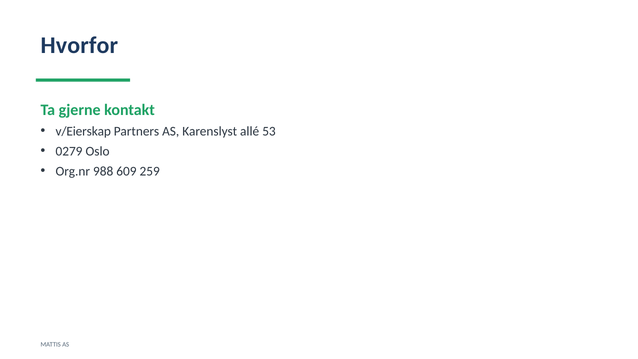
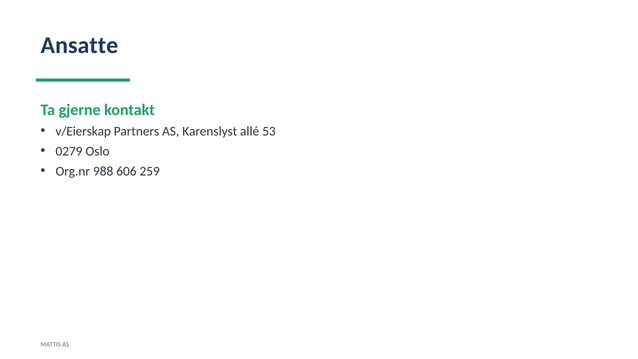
Hvorfor: Hvorfor -> Ansatte
609: 609 -> 606
